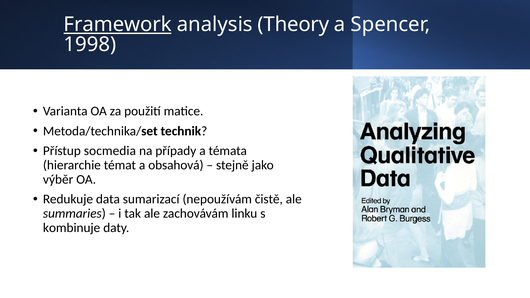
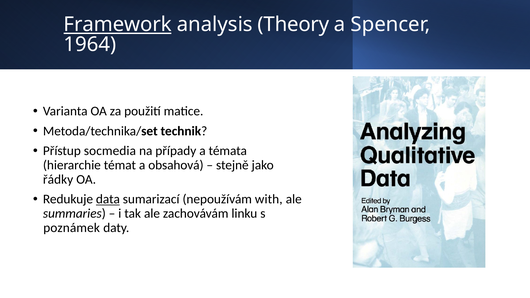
1998: 1998 -> 1964
výběr: výběr -> řádky
data underline: none -> present
čistě: čistě -> with
kombinuje: kombinuje -> poznámek
